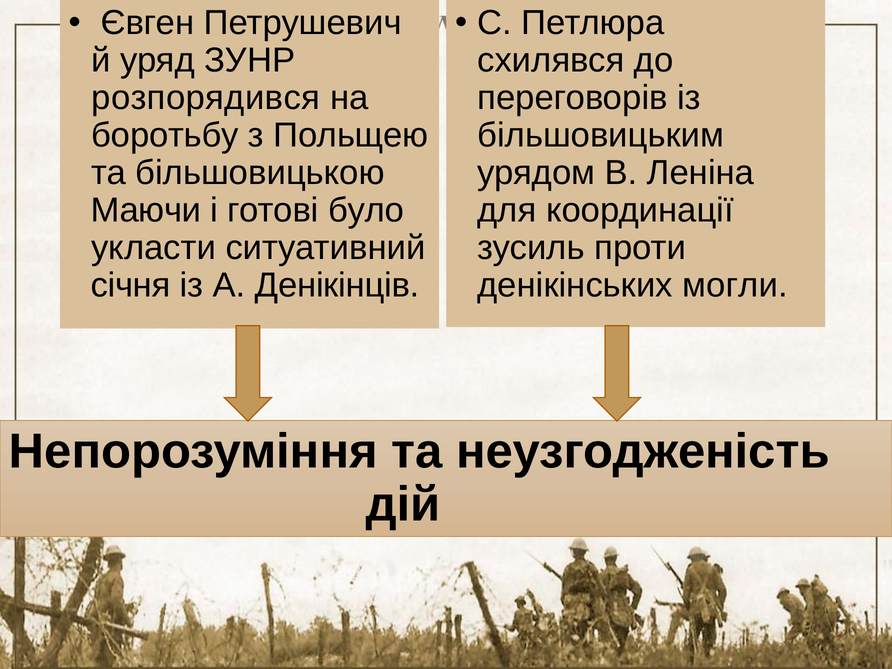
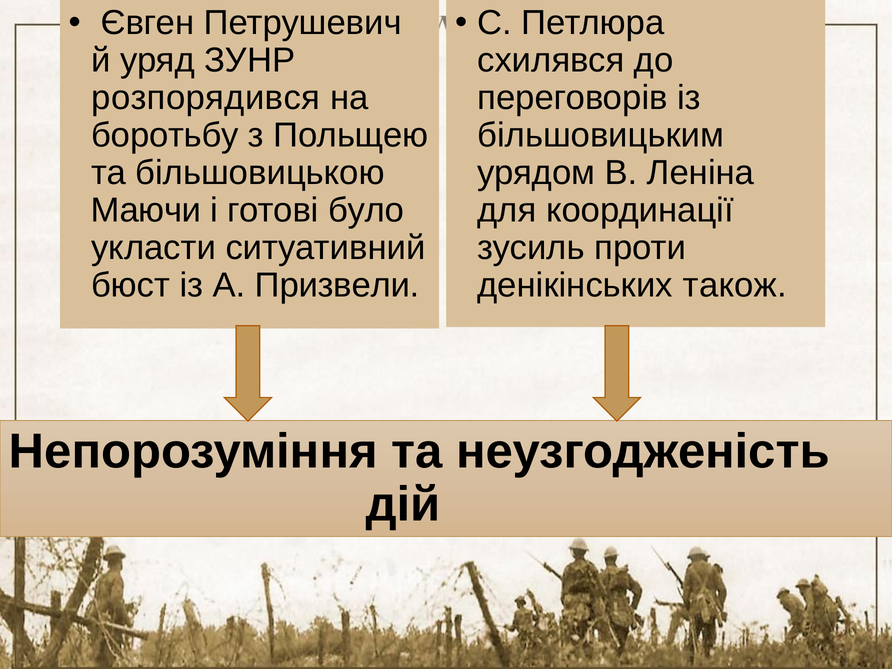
січня: січня -> бюст
Денікінців: Денікінців -> Призвели
могли: могли -> також
